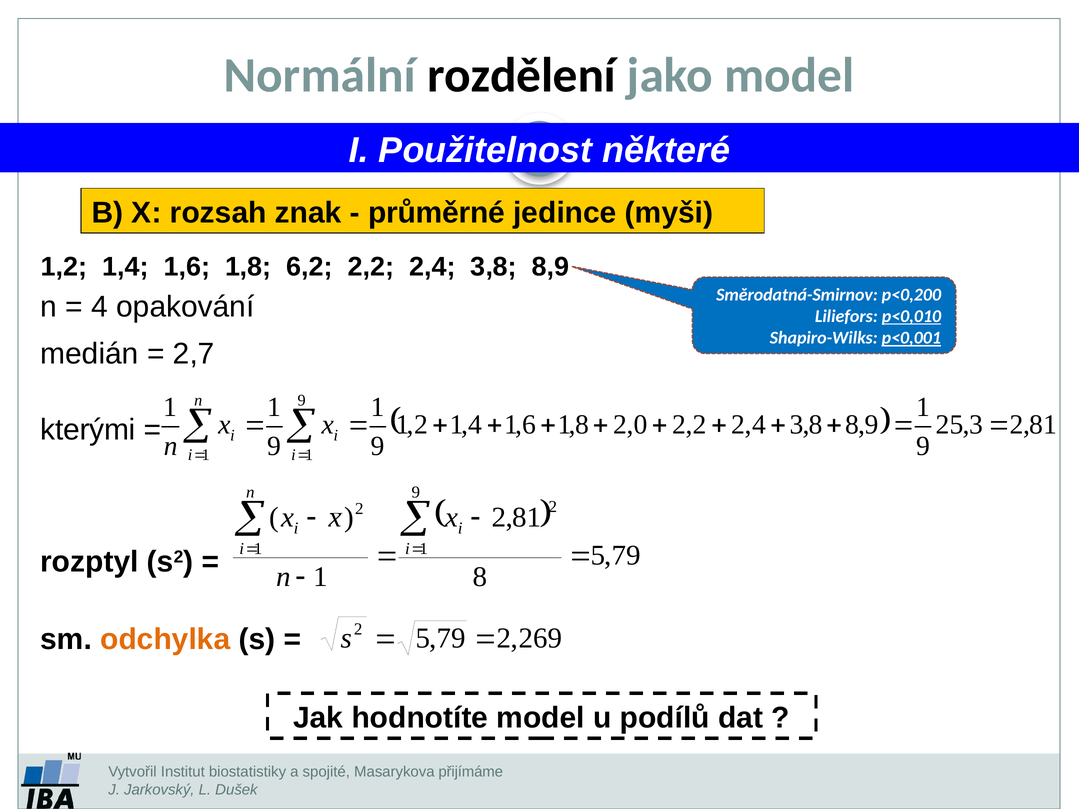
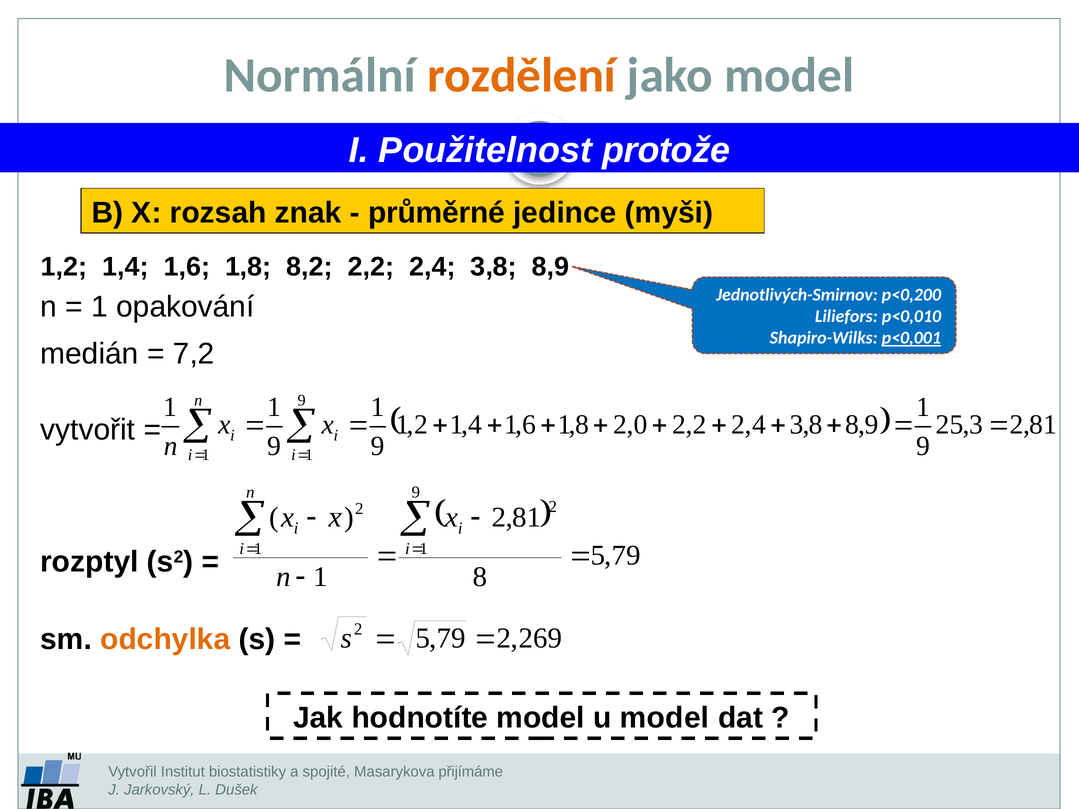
rozdělení colour: black -> orange
některé: některé -> protože
6,2: 6,2 -> 8,2
Směrodatná-Smirnov: Směrodatná-Smirnov -> Jednotlivých-Smirnov
4 at (99, 307): 4 -> 1
p<0,010 underline: present -> none
2,7: 2,7 -> 7,2
kterými: kterými -> vytvořit
u podílů: podílů -> model
